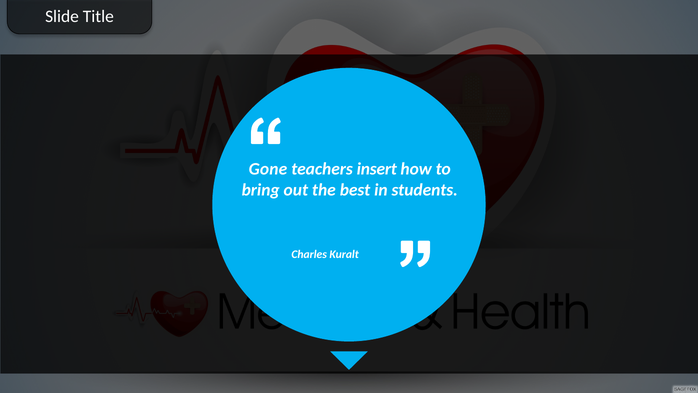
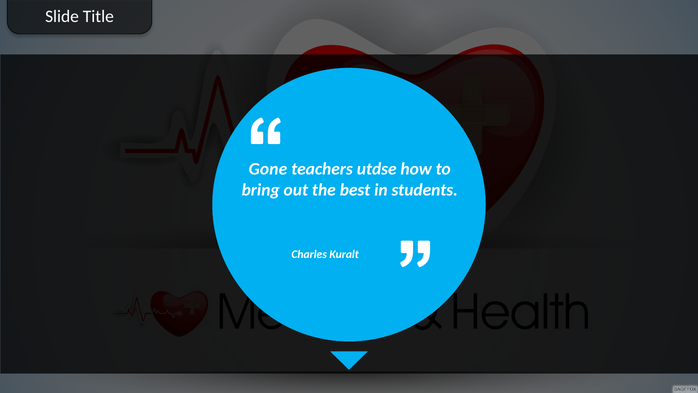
insert: insert -> utdse
